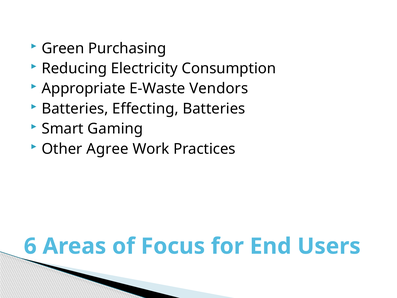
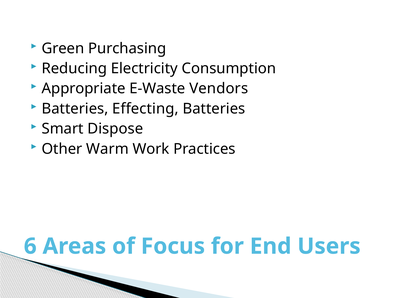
Gaming: Gaming -> Dispose
Agree: Agree -> Warm
